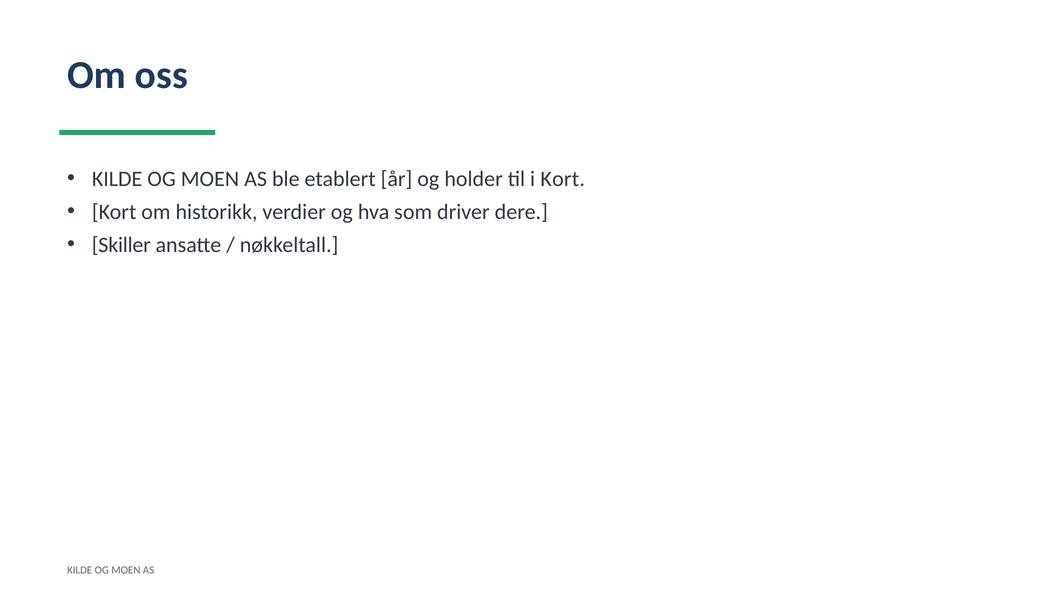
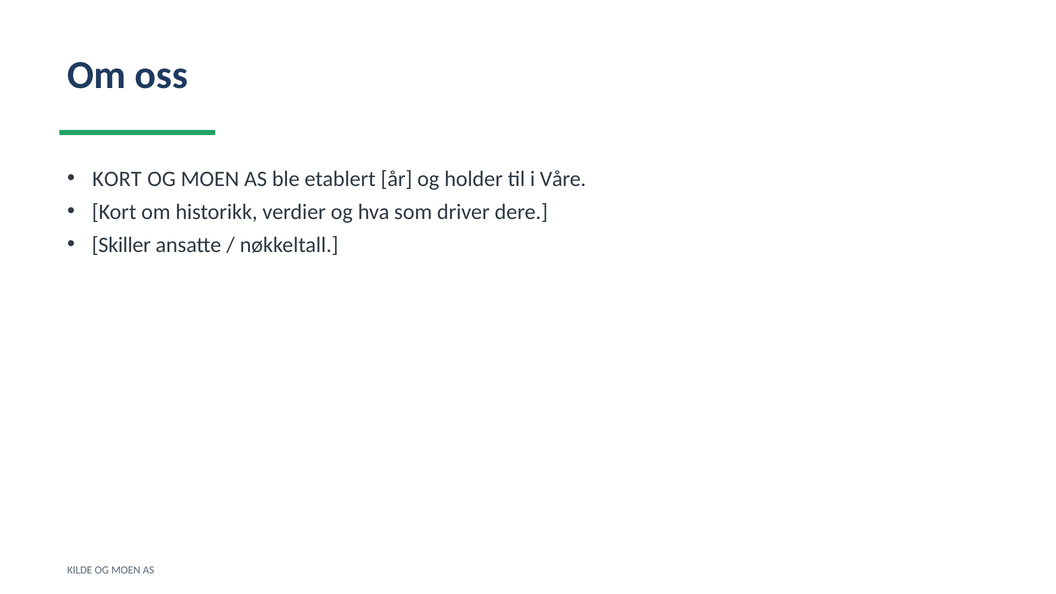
KILDE at (117, 179): KILDE -> KORT
i Kort: Kort -> Våre
